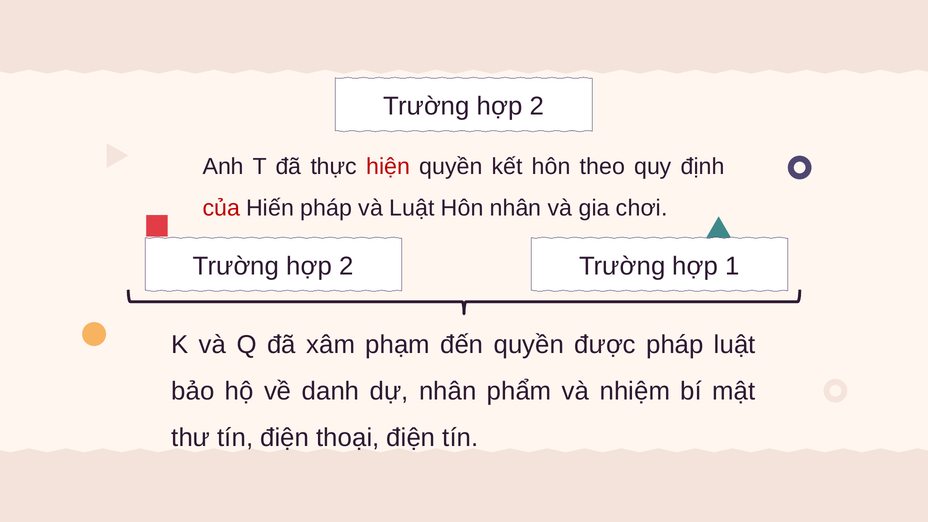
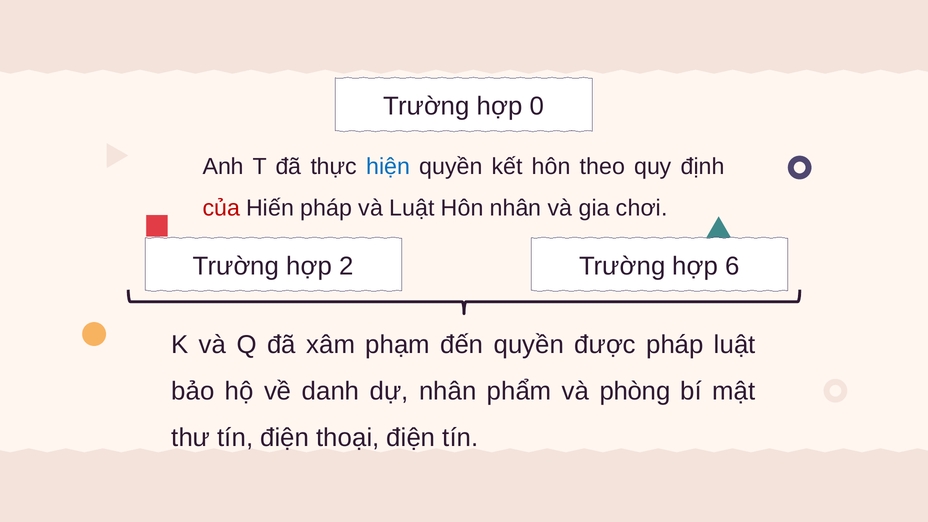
2 at (537, 106): 2 -> 0
hiện colour: red -> blue
1: 1 -> 6
nhiệm: nhiệm -> phòng
